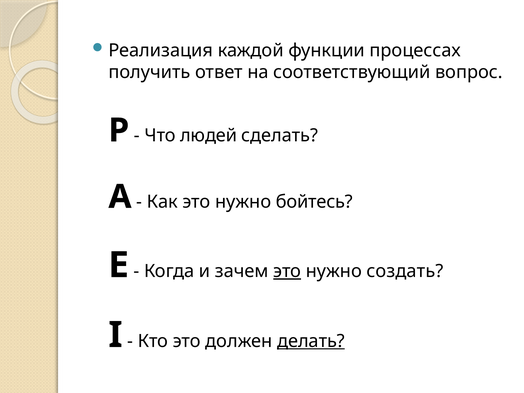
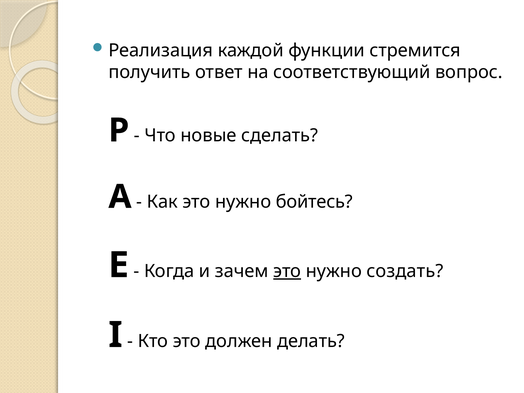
процессах: процессах -> стремится
людей: людей -> новые
делать underline: present -> none
